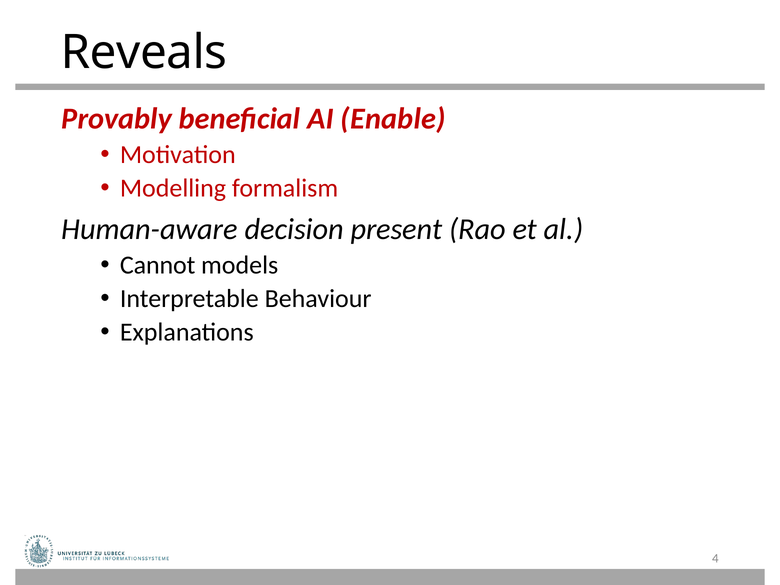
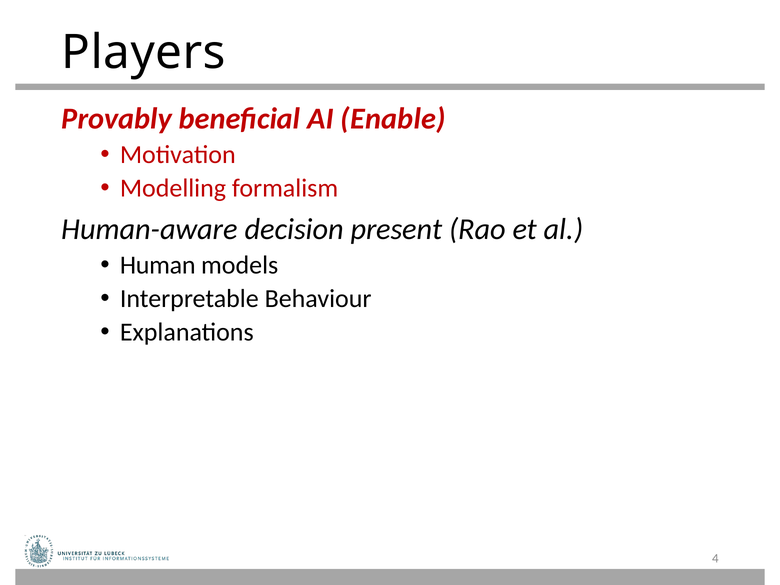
Reveals: Reveals -> Players
Cannot: Cannot -> Human
